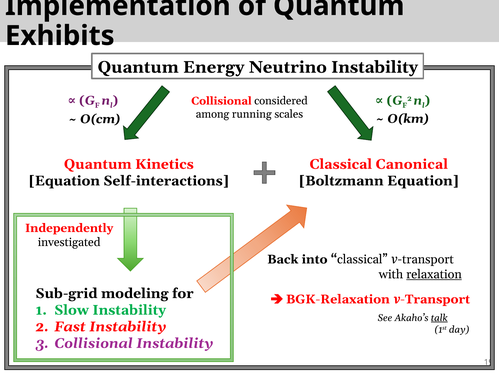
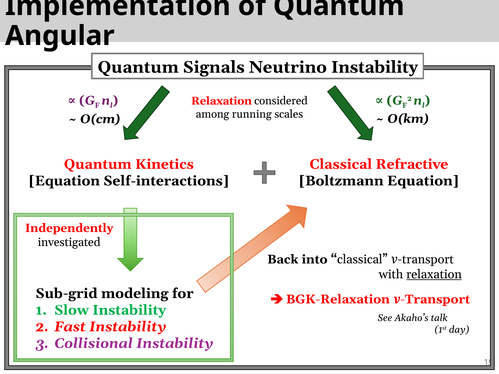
Exhibits: Exhibits -> Angular
Energy: Energy -> Signals
Collisional at (221, 101): Collisional -> Relaxation
Canonical: Canonical -> Refractive
talk underline: present -> none
